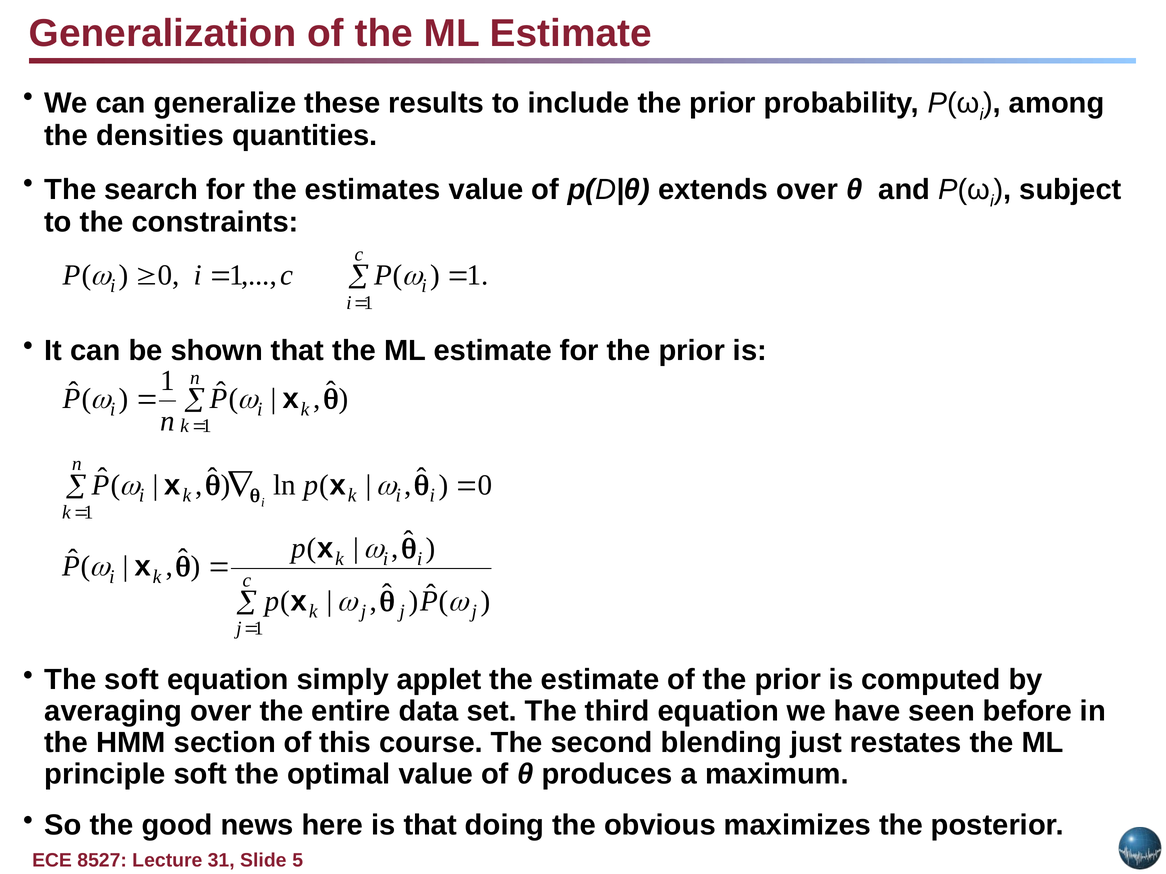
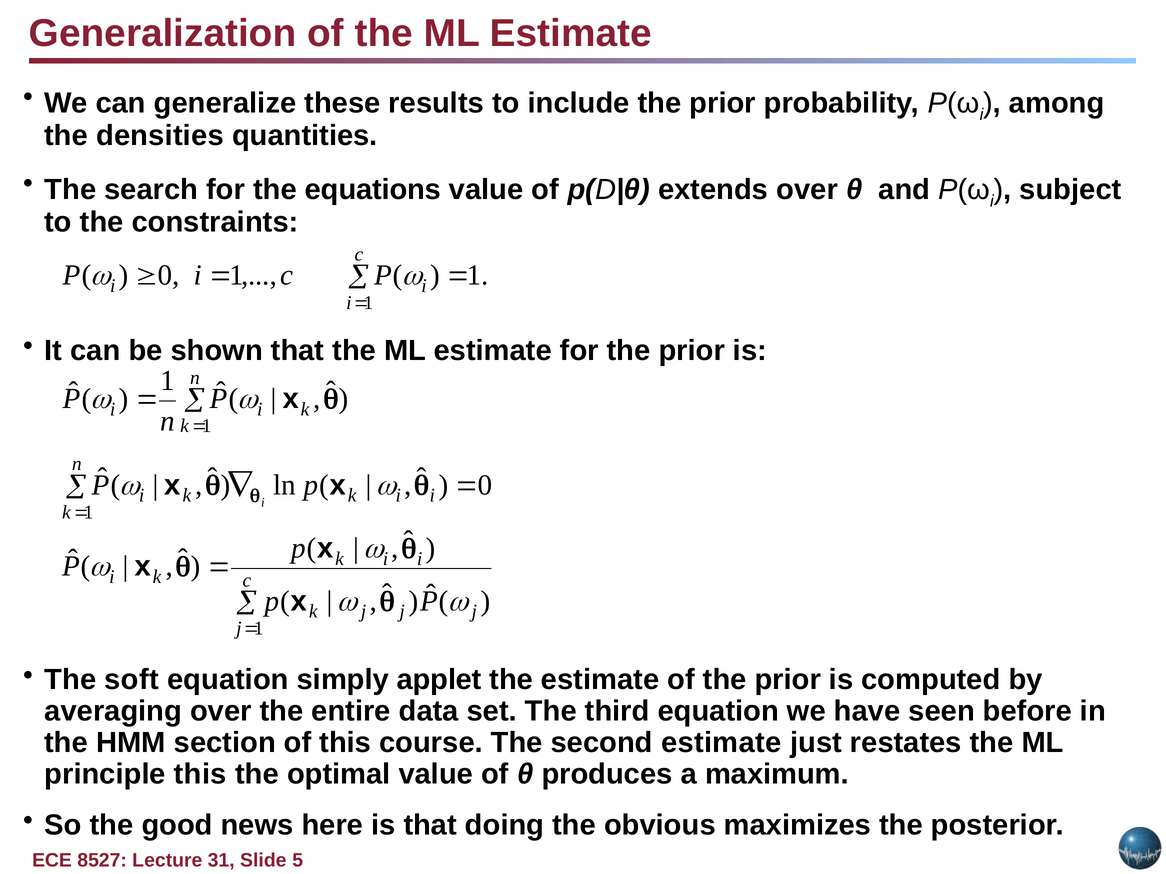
estimates: estimates -> equations
second blending: blending -> estimate
principle soft: soft -> this
